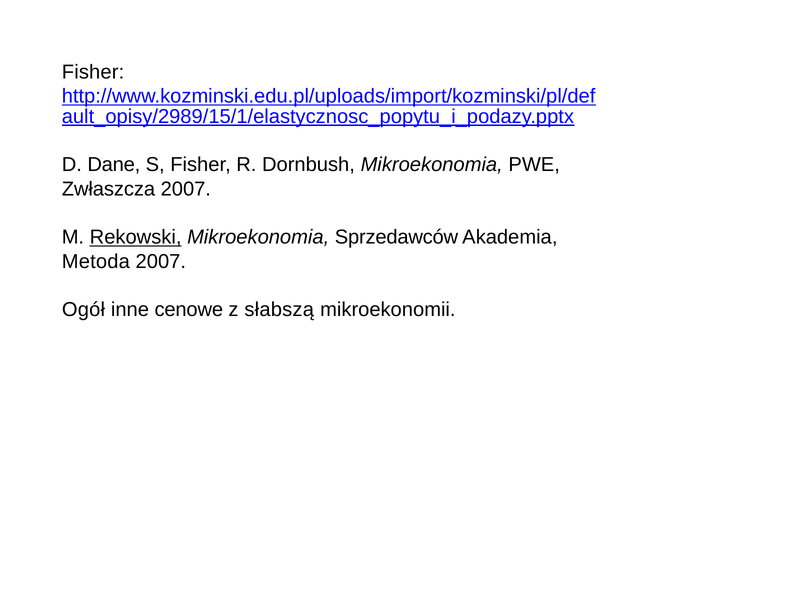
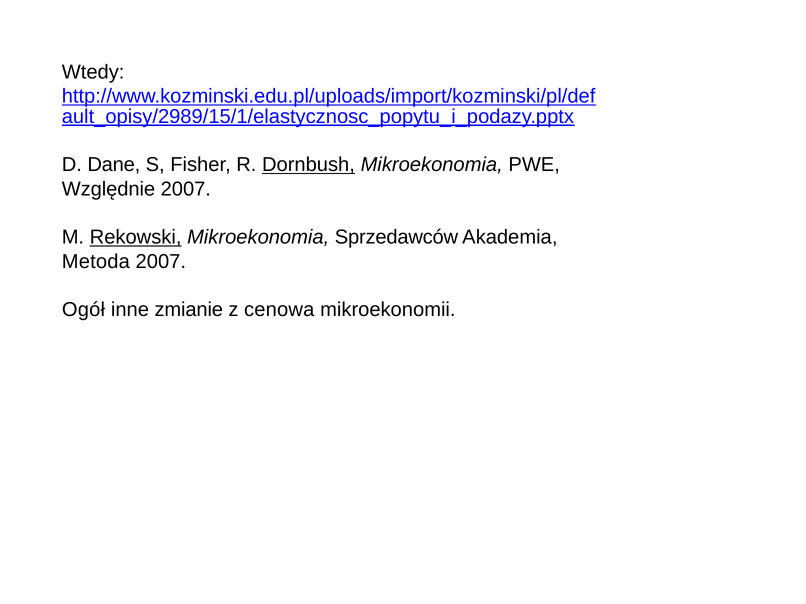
Fisher at (93, 72): Fisher -> Wtedy
Dornbush underline: none -> present
Zwłaszcza: Zwłaszcza -> Względnie
cenowe: cenowe -> zmianie
słabszą: słabszą -> cenowa
